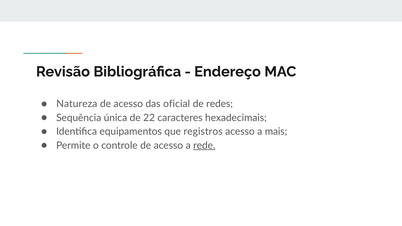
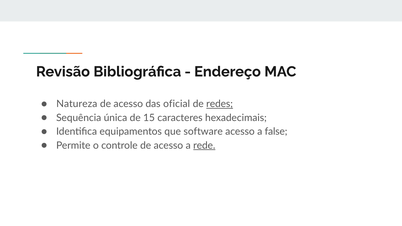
redes underline: none -> present
22: 22 -> 15
registros: registros -> software
mais: mais -> false
